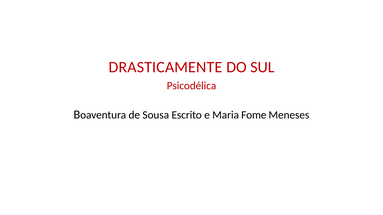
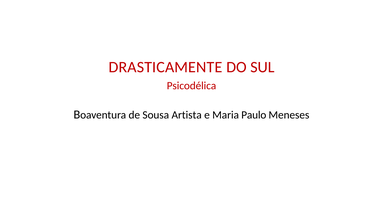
Escrito: Escrito -> Artista
Fome: Fome -> Paulo
